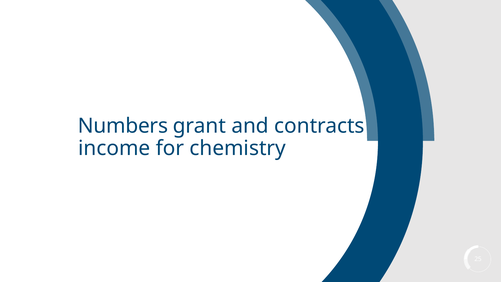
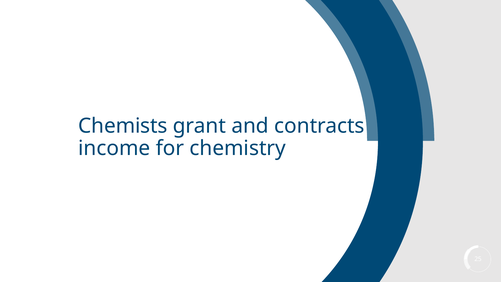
Numbers: Numbers -> Chemists
